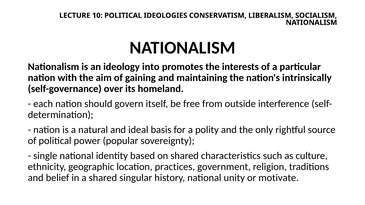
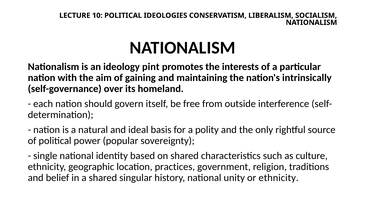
into: into -> pint
or motivate: motivate -> ethnicity
